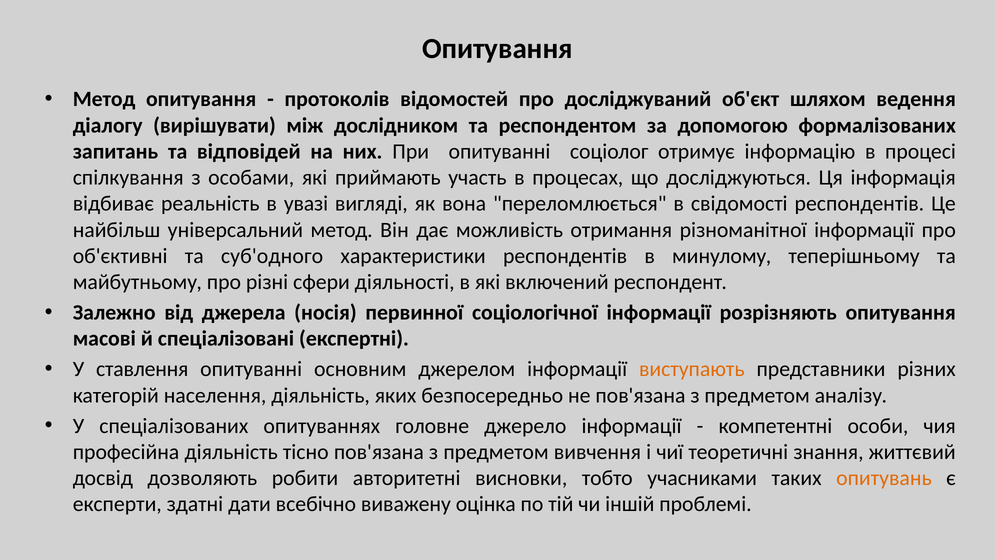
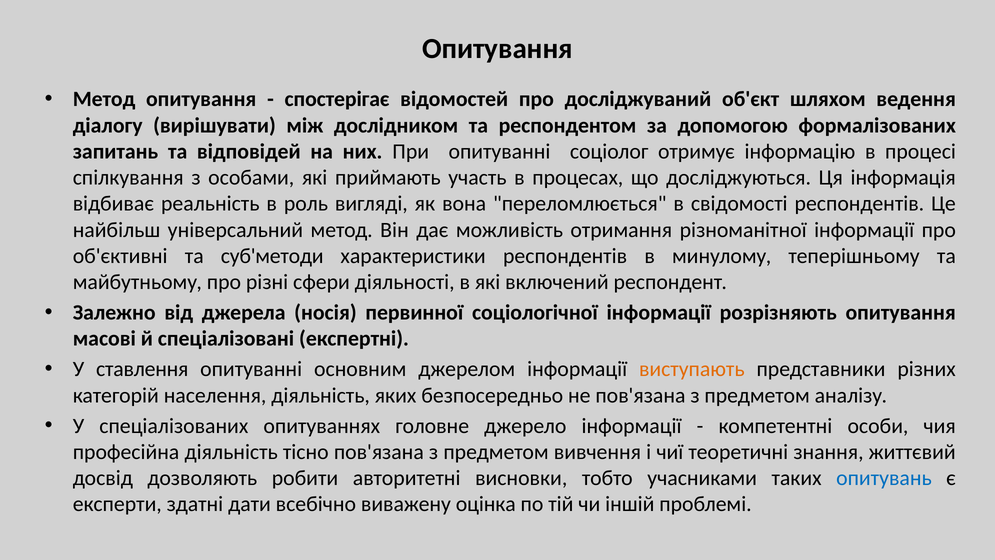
протоколів: протоколів -> спостерігає
увазі: увазі -> роль
суб'одного: суб'одного -> суб'методи
опитувань colour: orange -> blue
